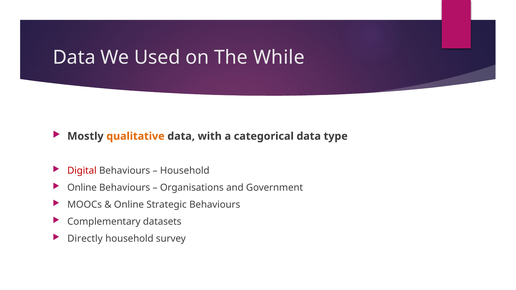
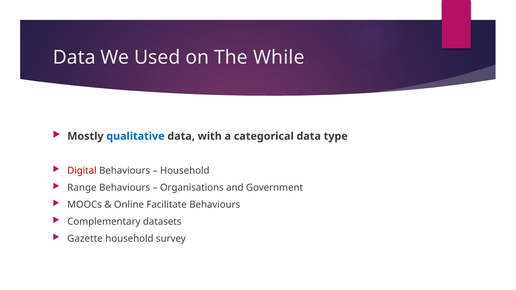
qualitative colour: orange -> blue
Online at (82, 188): Online -> Range
Strategic: Strategic -> Facilitate
Directly: Directly -> Gazette
